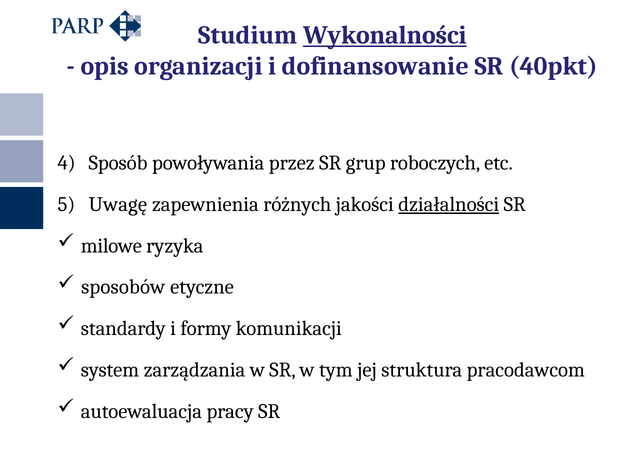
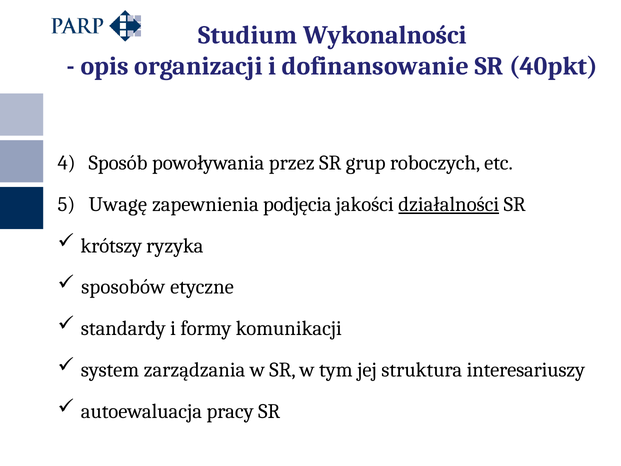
Wykonalności underline: present -> none
różnych: różnych -> podjęcia
milowe: milowe -> krótszy
pracodawcom: pracodawcom -> interesariuszy
